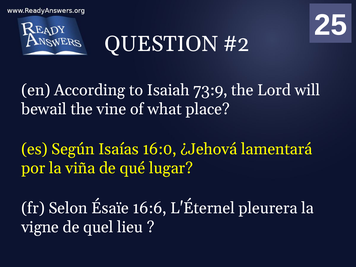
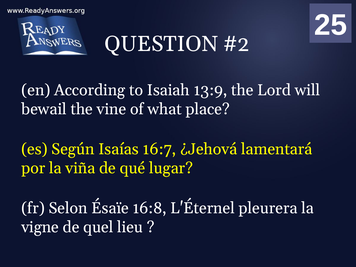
73:9: 73:9 -> 13:9
16:0: 16:0 -> 16:7
16:6: 16:6 -> 16:8
